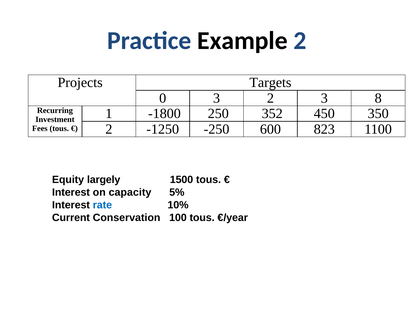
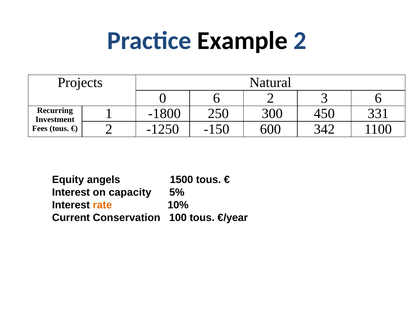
Targets: Targets -> Natural
0 3: 3 -> 6
3 8: 8 -> 6
352: 352 -> 300
350: 350 -> 331
-250: -250 -> -150
823: 823 -> 342
largely: largely -> angels
rate colour: blue -> orange
